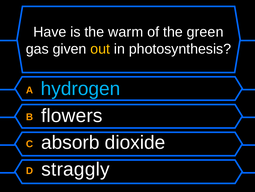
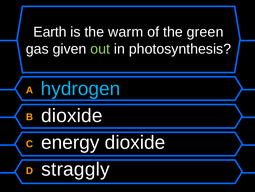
Have: Have -> Earth
out colour: yellow -> light green
B flowers: flowers -> dioxide
absorb: absorb -> energy
